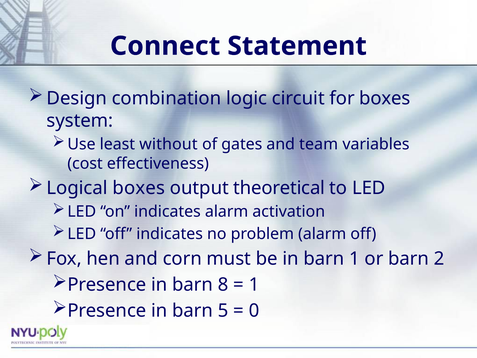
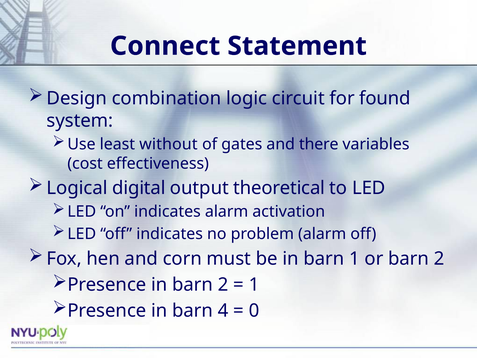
for boxes: boxes -> found
team: team -> there
Logical boxes: boxes -> digital
in barn 8: 8 -> 2
5: 5 -> 4
